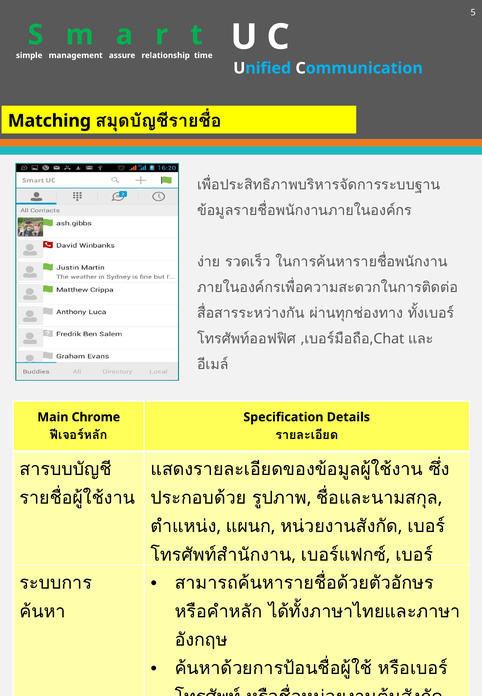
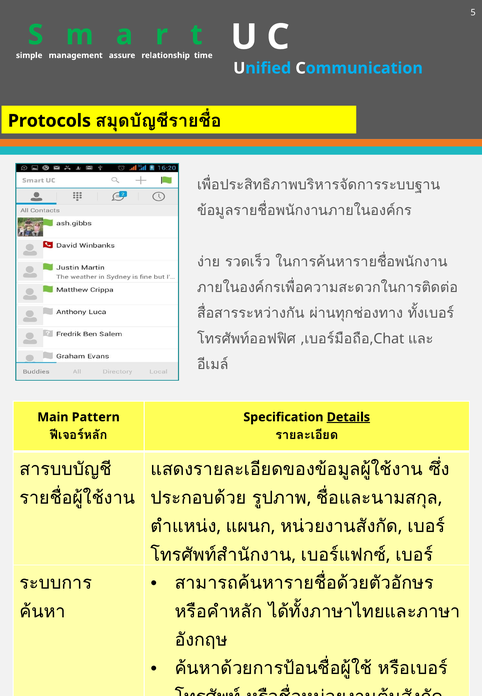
Matching: Matching -> Protocols
Chrome: Chrome -> Pattern
Details underline: none -> present
